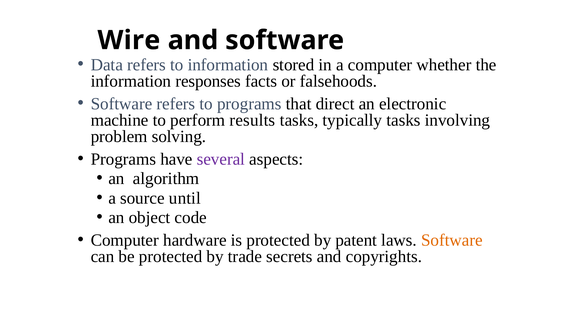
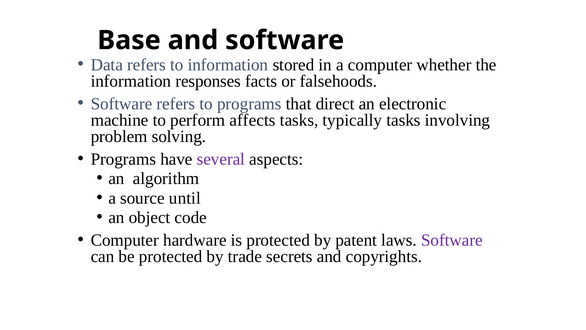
Wire: Wire -> Base
results: results -> affects
Software at (452, 240) colour: orange -> purple
